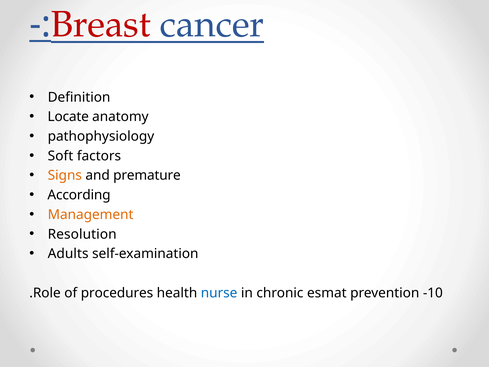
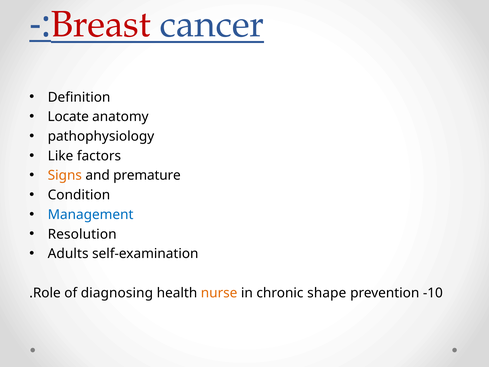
Soft: Soft -> Like
According: According -> Condition
Management colour: orange -> blue
procedures: procedures -> diagnosing
nurse colour: blue -> orange
esmat: esmat -> shape
